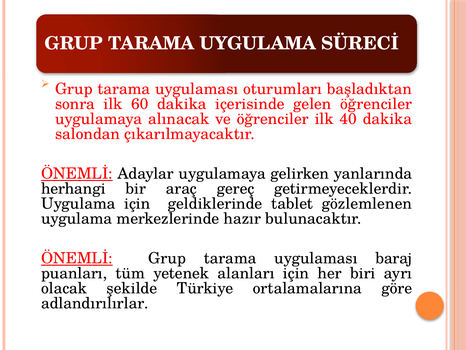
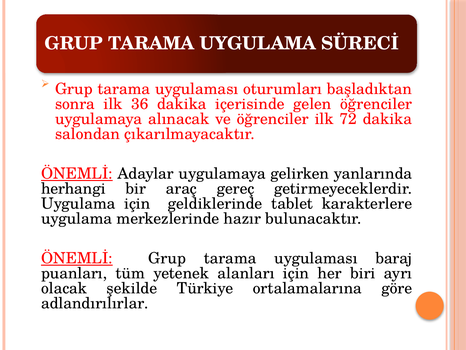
60: 60 -> 36
40: 40 -> 72
gözlemlenen: gözlemlenen -> karakterlere
